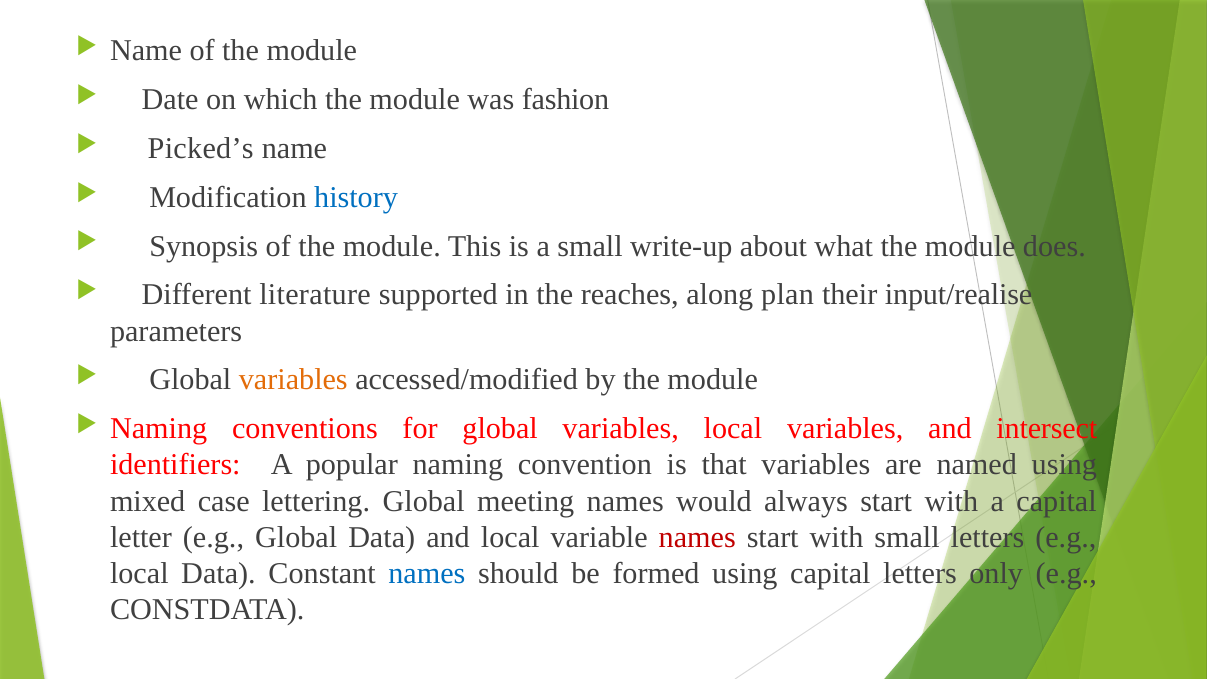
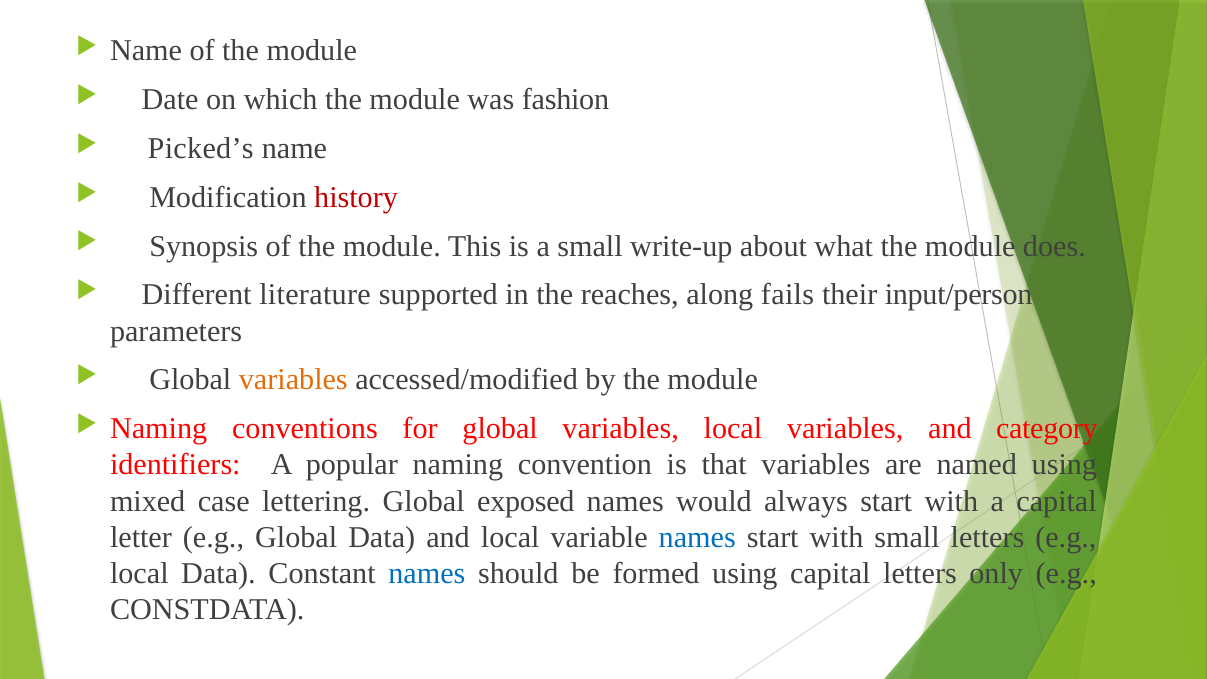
history colour: blue -> red
plan: plan -> fails
input/realise: input/realise -> input/person
intersect: intersect -> category
meeting: meeting -> exposed
names at (697, 537) colour: red -> blue
